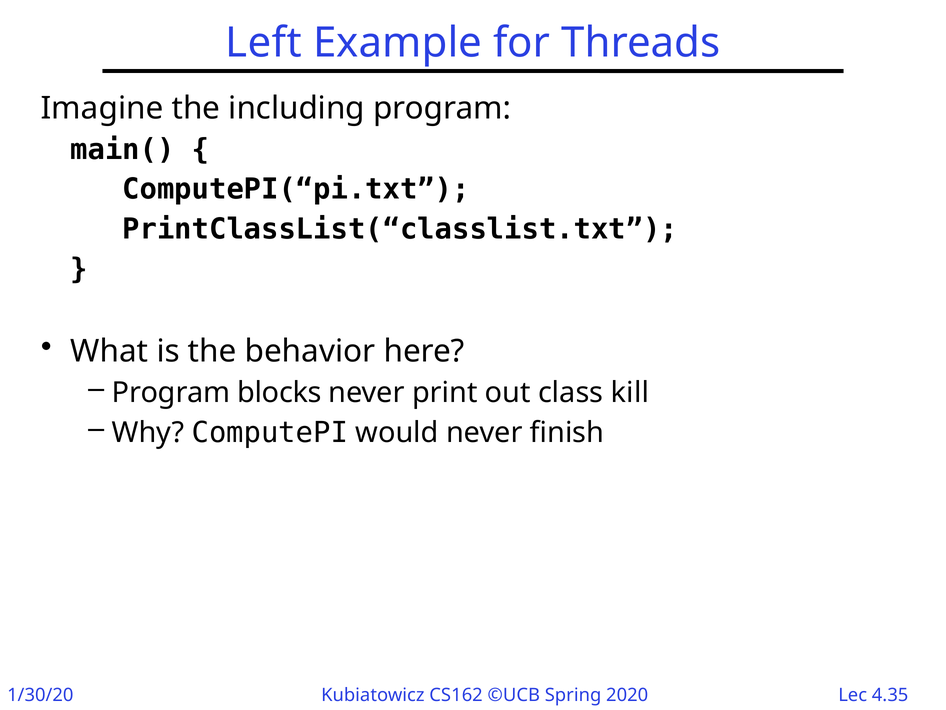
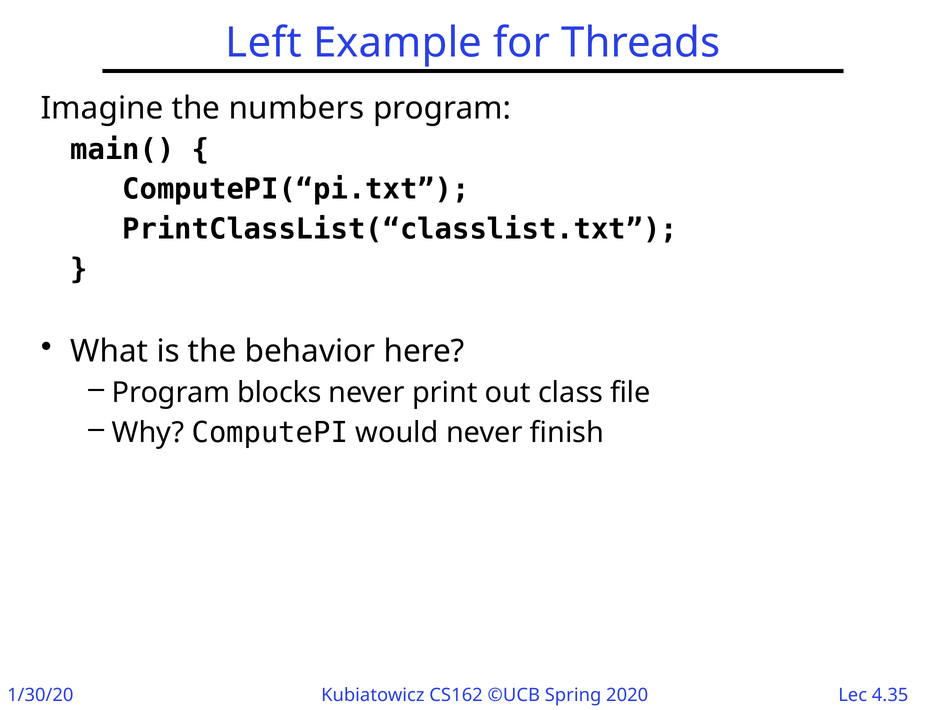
including: including -> numbers
kill: kill -> file
